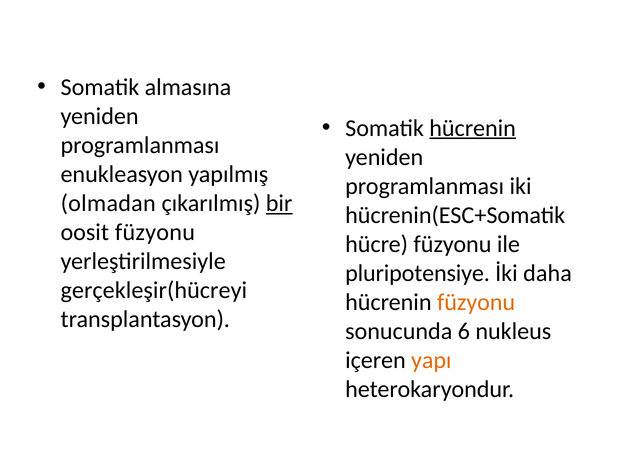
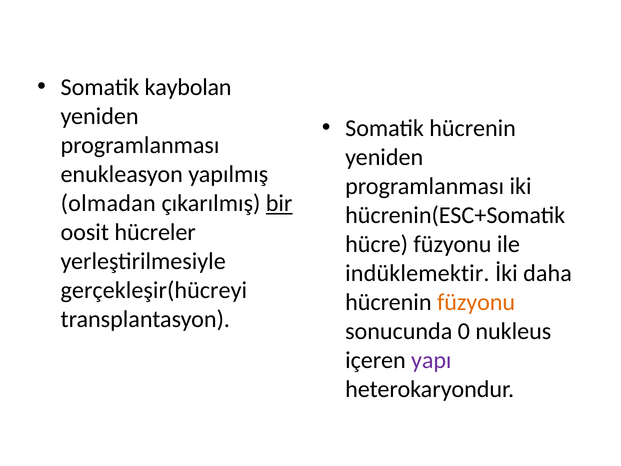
almasına: almasına -> kaybolan
hücrenin at (473, 128) underline: present -> none
oosit füzyonu: füzyonu -> hücreler
pluripotensiye: pluripotensiye -> indüklemektir
6: 6 -> 0
yapı colour: orange -> purple
